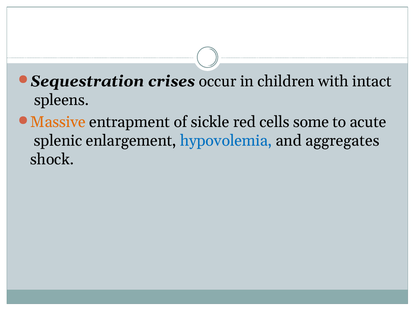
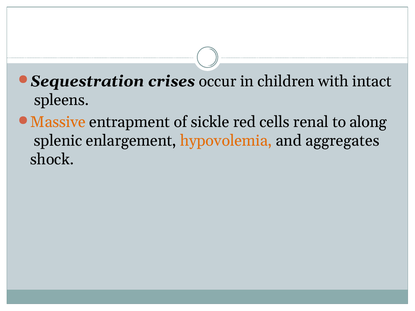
some: some -> renal
acute: acute -> along
hypovolemia colour: blue -> orange
